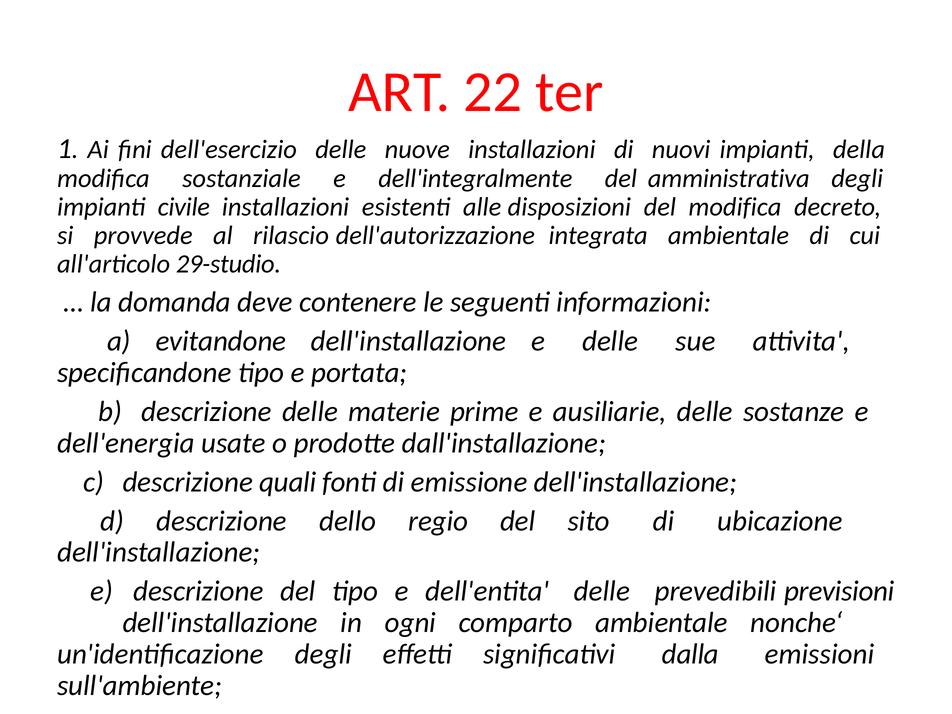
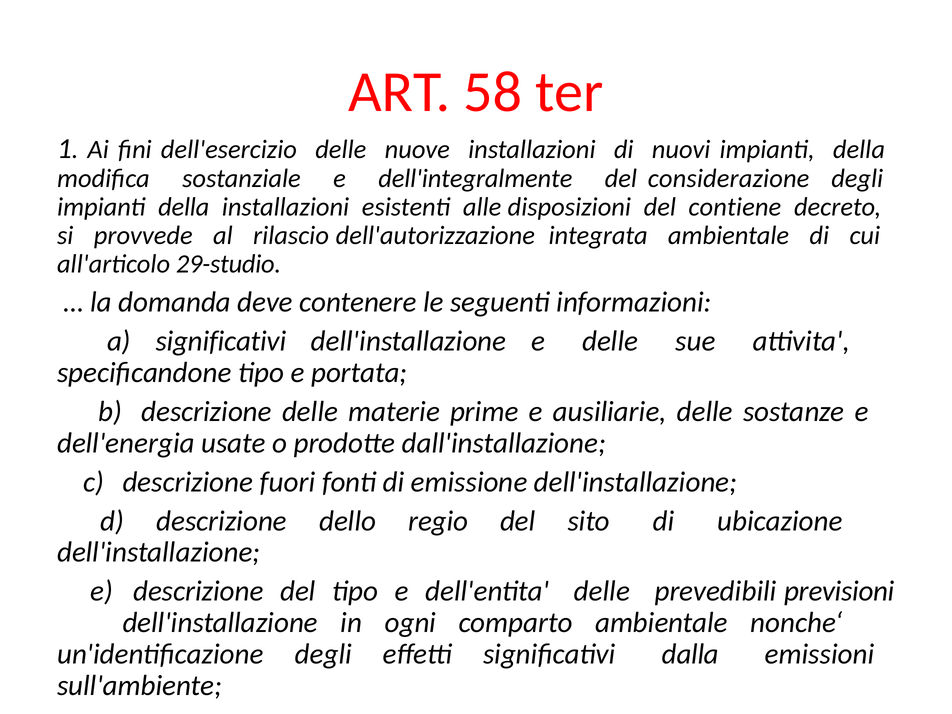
22: 22 -> 58
amministrativa: amministrativa -> considerazione
civile at (184, 207): civile -> della
del modifica: modifica -> contiene
a evitandone: evitandone -> significativi
quali: quali -> fuori
